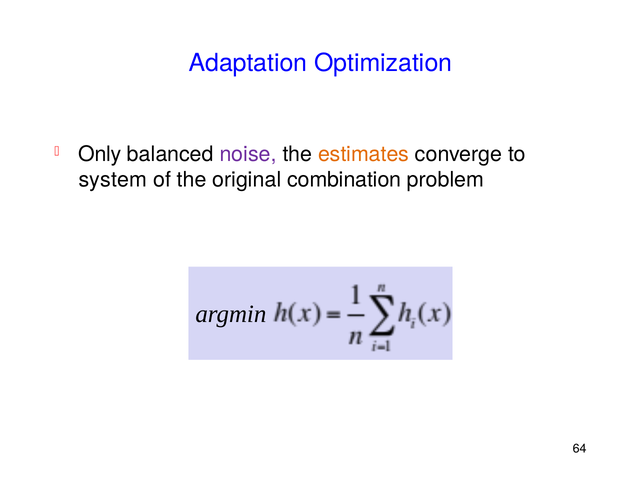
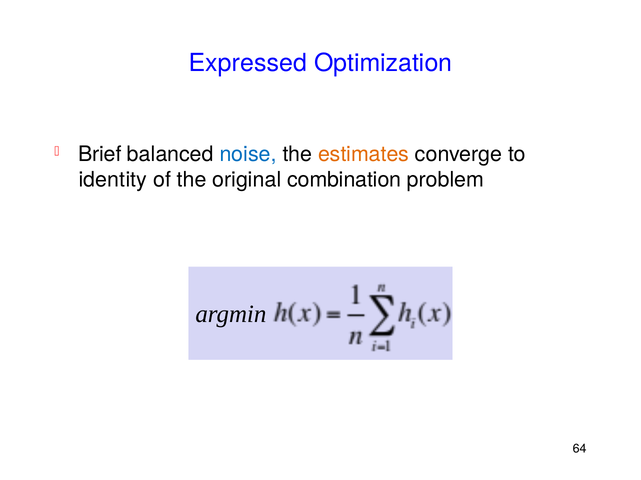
Adaptation: Adaptation -> Expressed
Only: Only -> Brief
noise colour: purple -> blue
system: system -> identity
